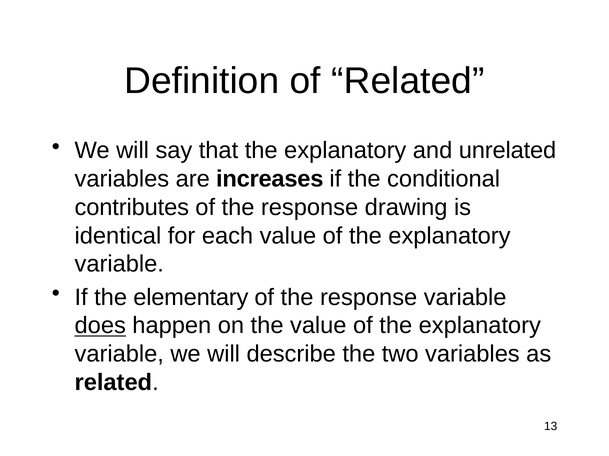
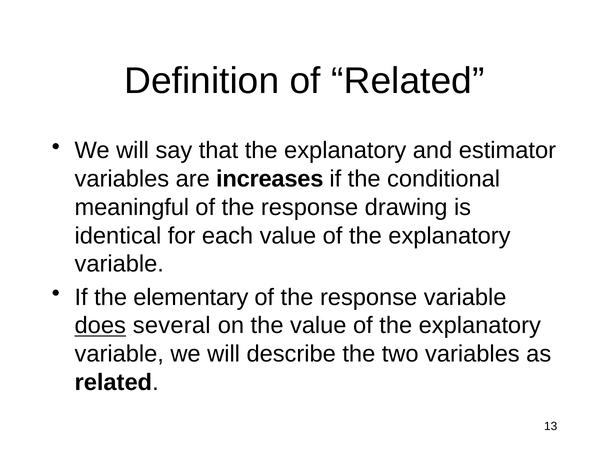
unrelated: unrelated -> estimator
contributes: contributes -> meaningful
happen: happen -> several
